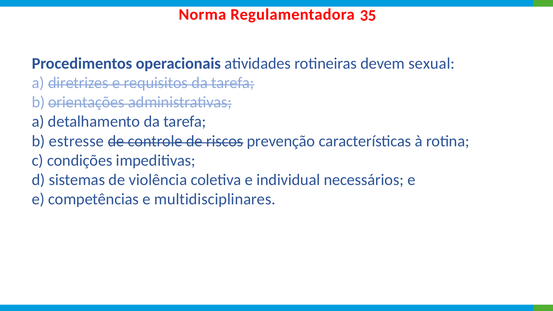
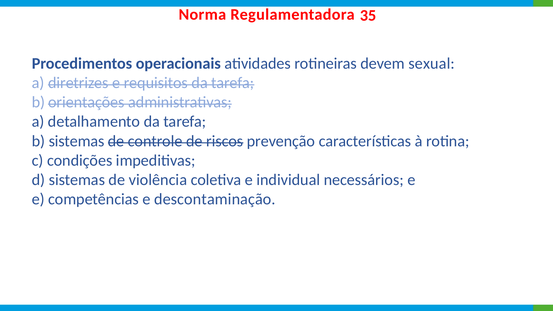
b estresse: estresse -> sistemas
multidisciplinares: multidisciplinares -> descontaminação
